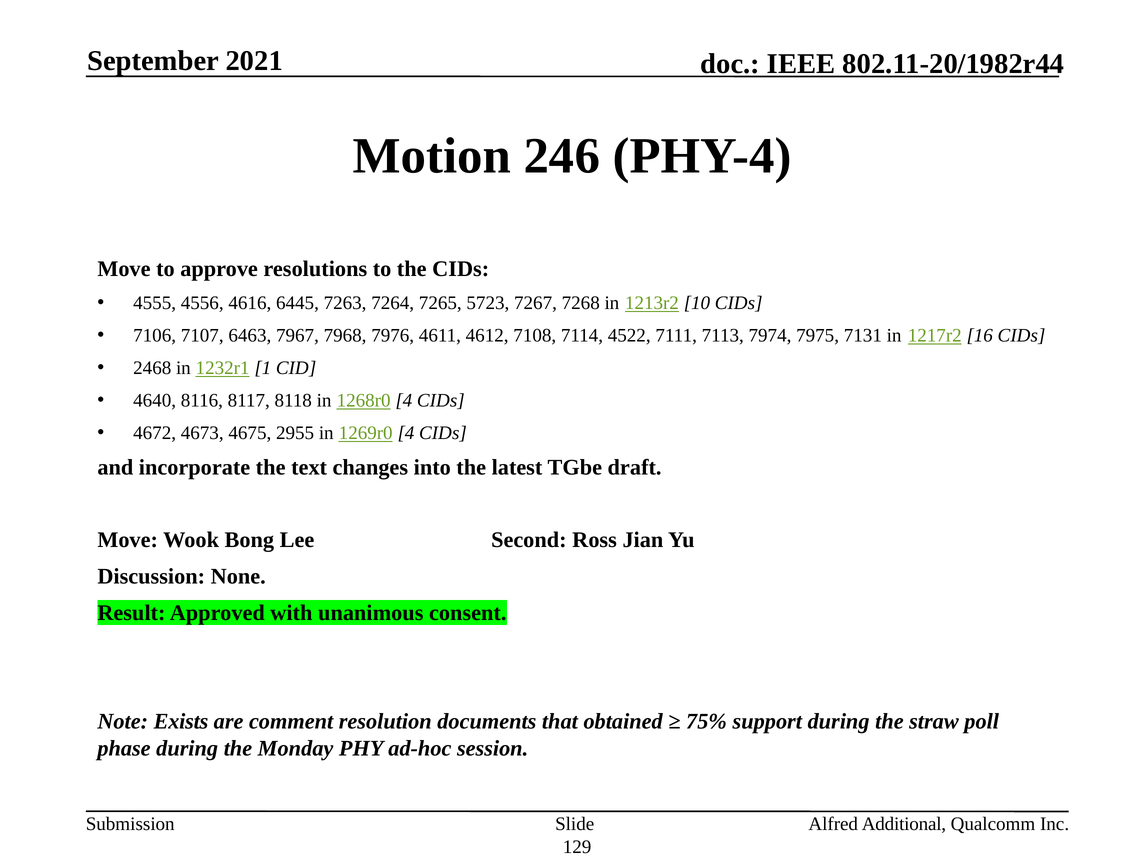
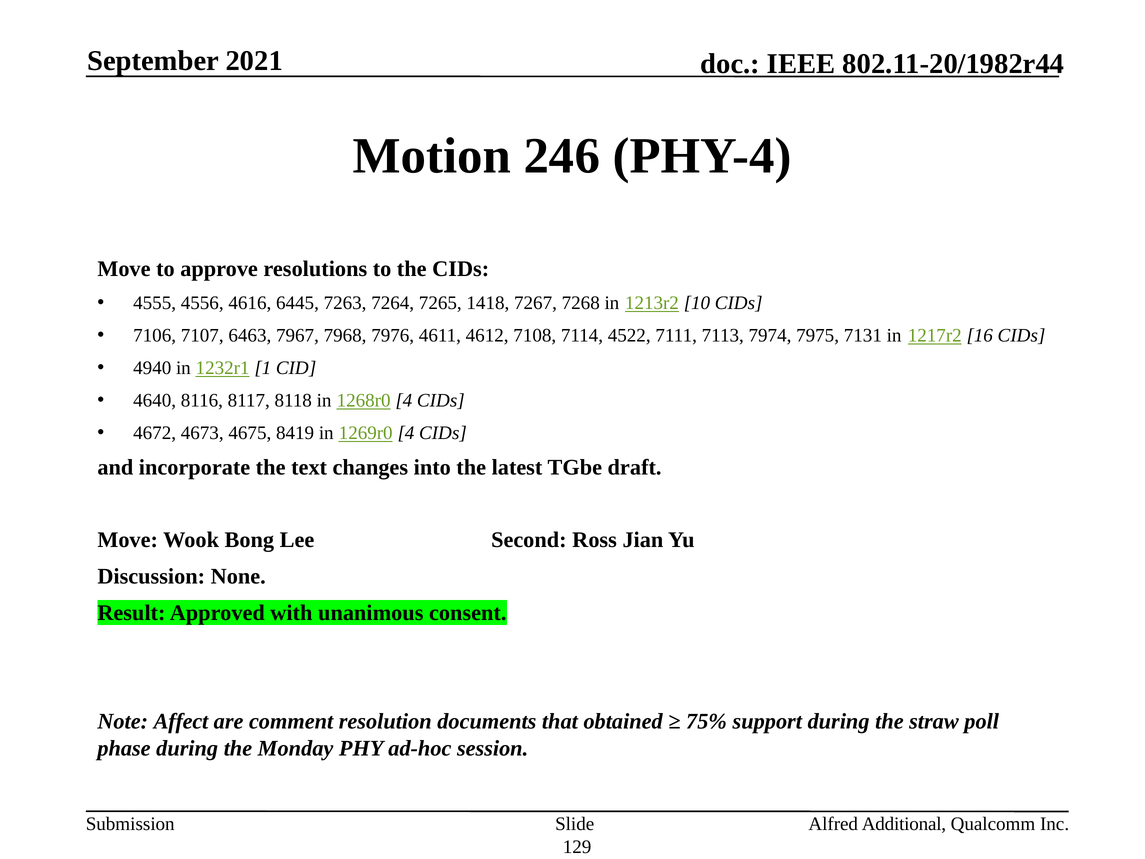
5723: 5723 -> 1418
2468: 2468 -> 4940
2955: 2955 -> 8419
Exists: Exists -> Affect
